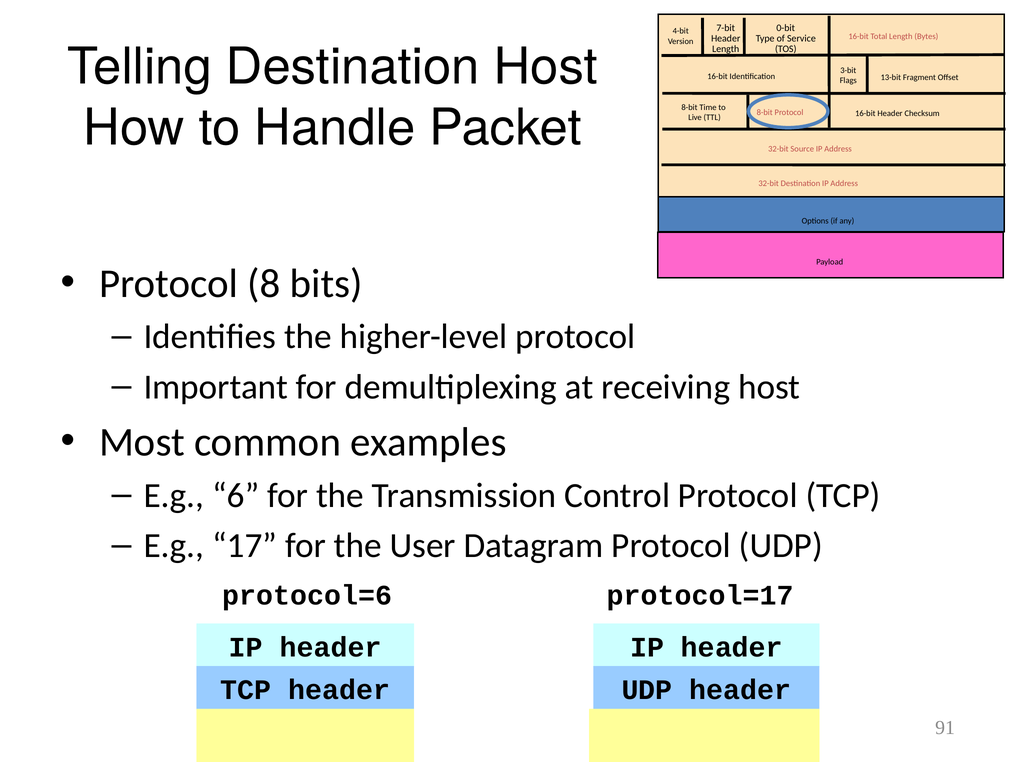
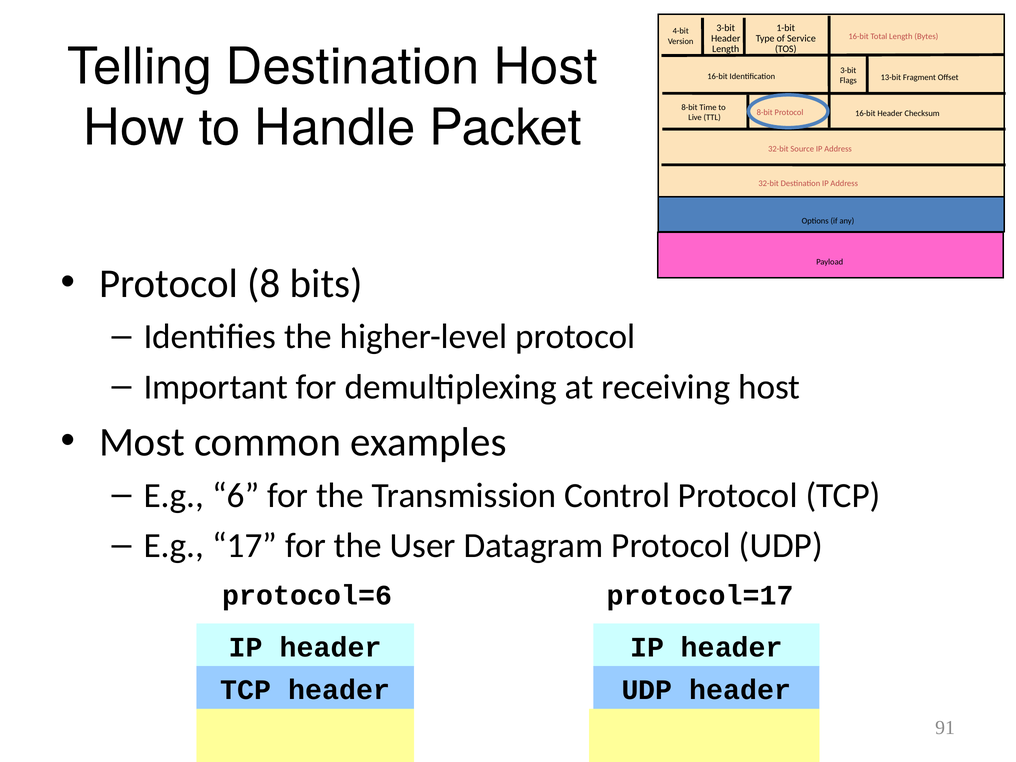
7-bit at (726, 28): 7-bit -> 3-bit
0-bit: 0-bit -> 1-bit
